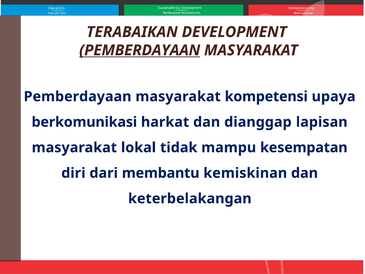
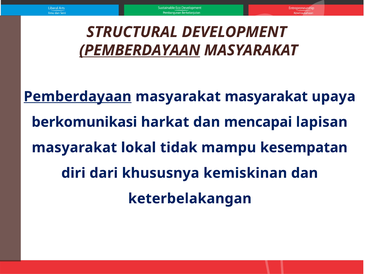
TERABAIKAN: TERABAIKAN -> STRUCTURAL
Pemberdayaan at (78, 96) underline: none -> present
masyarakat kompetensi: kompetensi -> masyarakat
dianggap: dianggap -> mencapai
membantu: membantu -> khususnya
